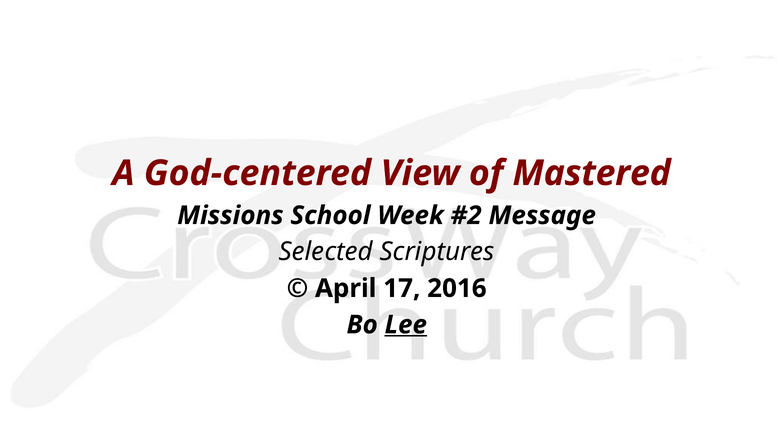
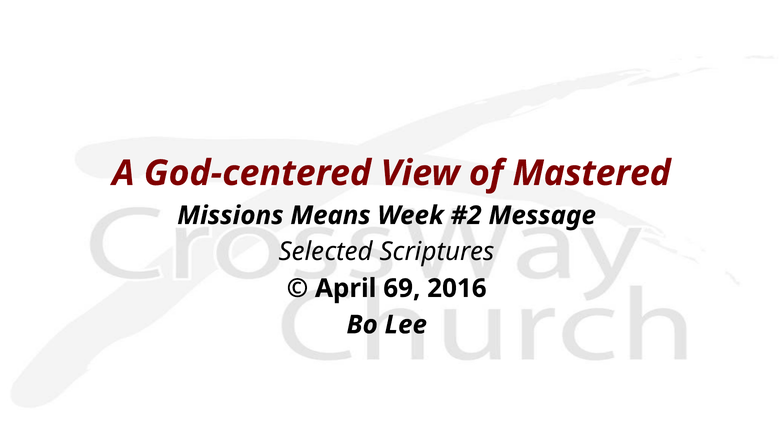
School: School -> Means
17: 17 -> 69
Lee underline: present -> none
